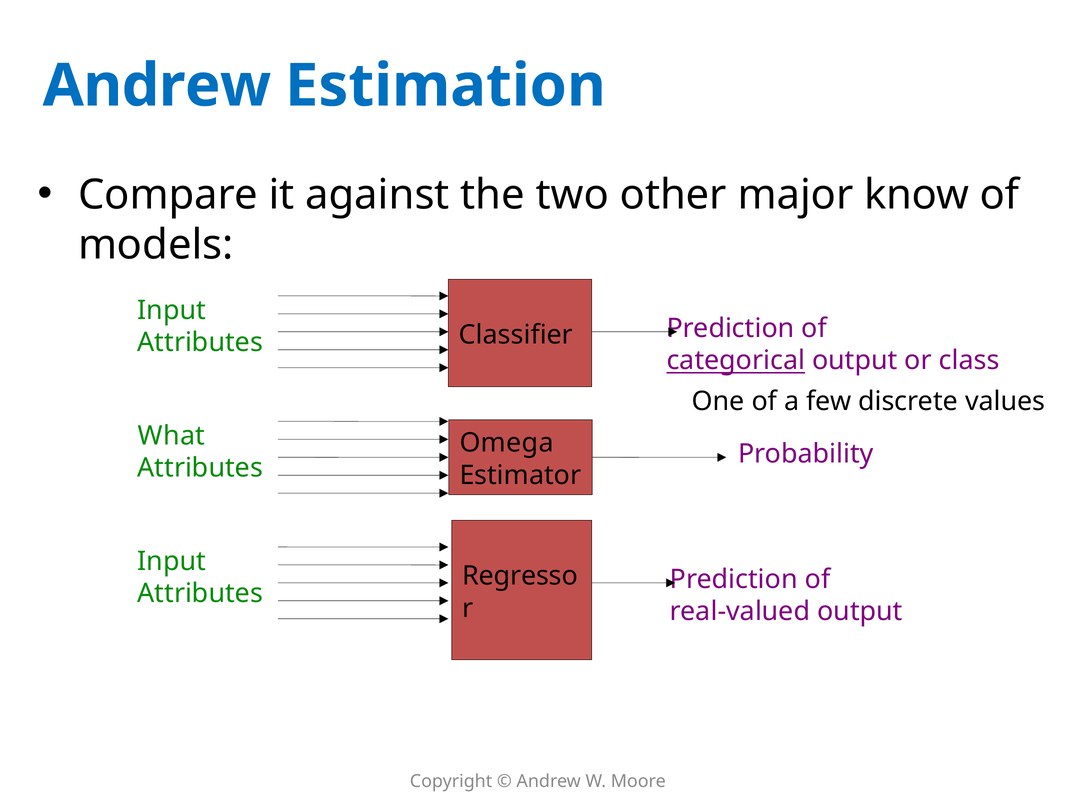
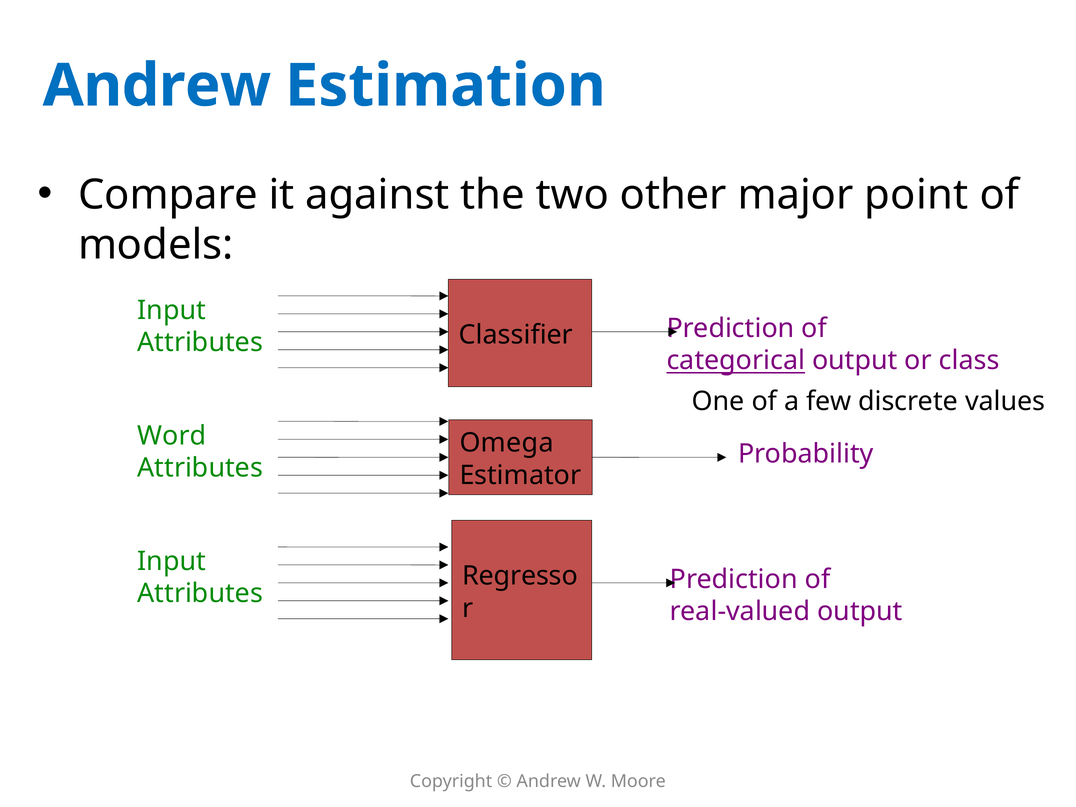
know: know -> point
What: What -> Word
